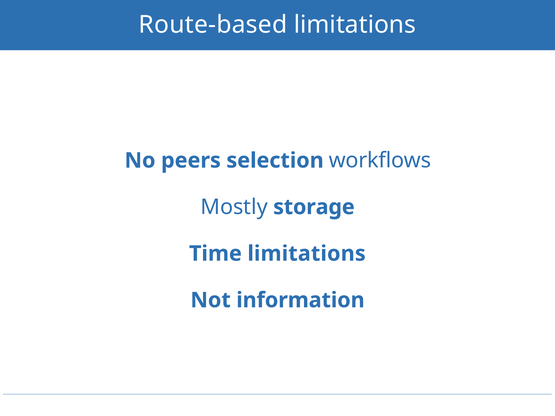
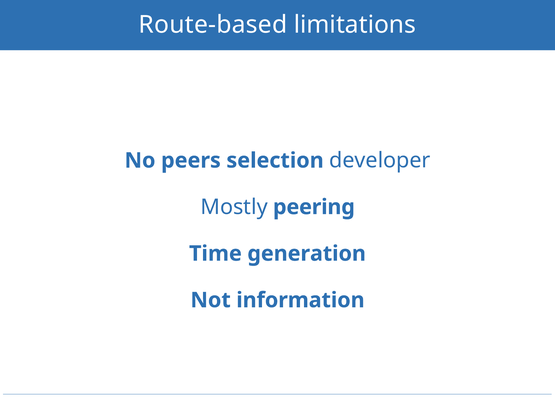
workflows: workflows -> developer
storage: storage -> peering
Time limitations: limitations -> generation
